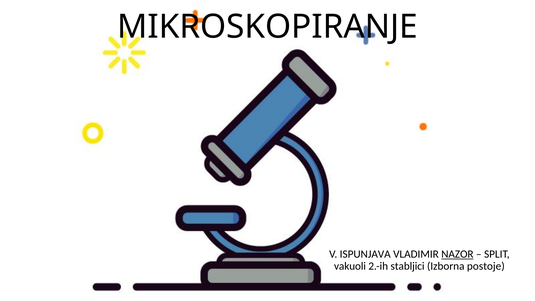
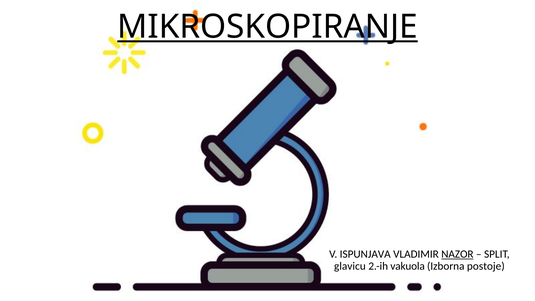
MIKROSKOPIRANJE underline: none -> present
vakuoli: vakuoli -> glavicu
stabljici: stabljici -> vakuola
